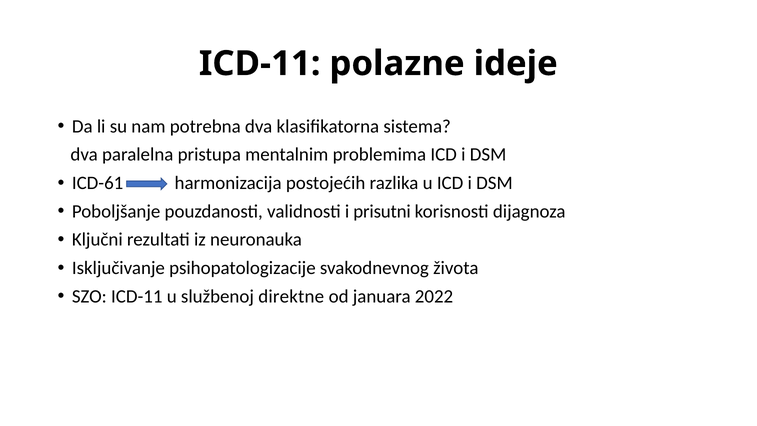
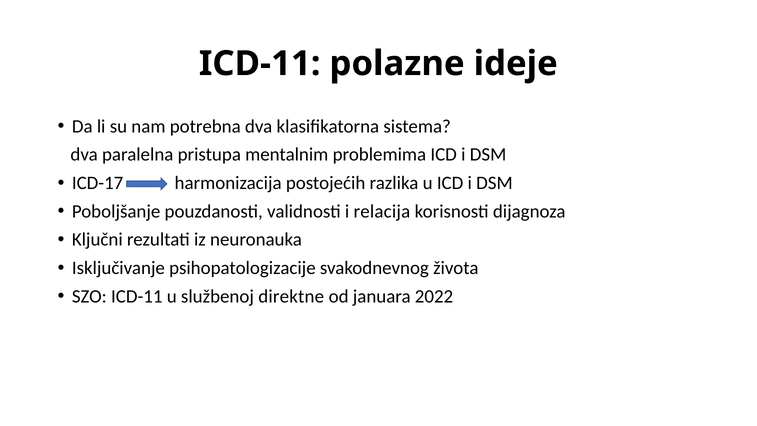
ICD-61: ICD-61 -> ICD-17
prisutni: prisutni -> relacija
